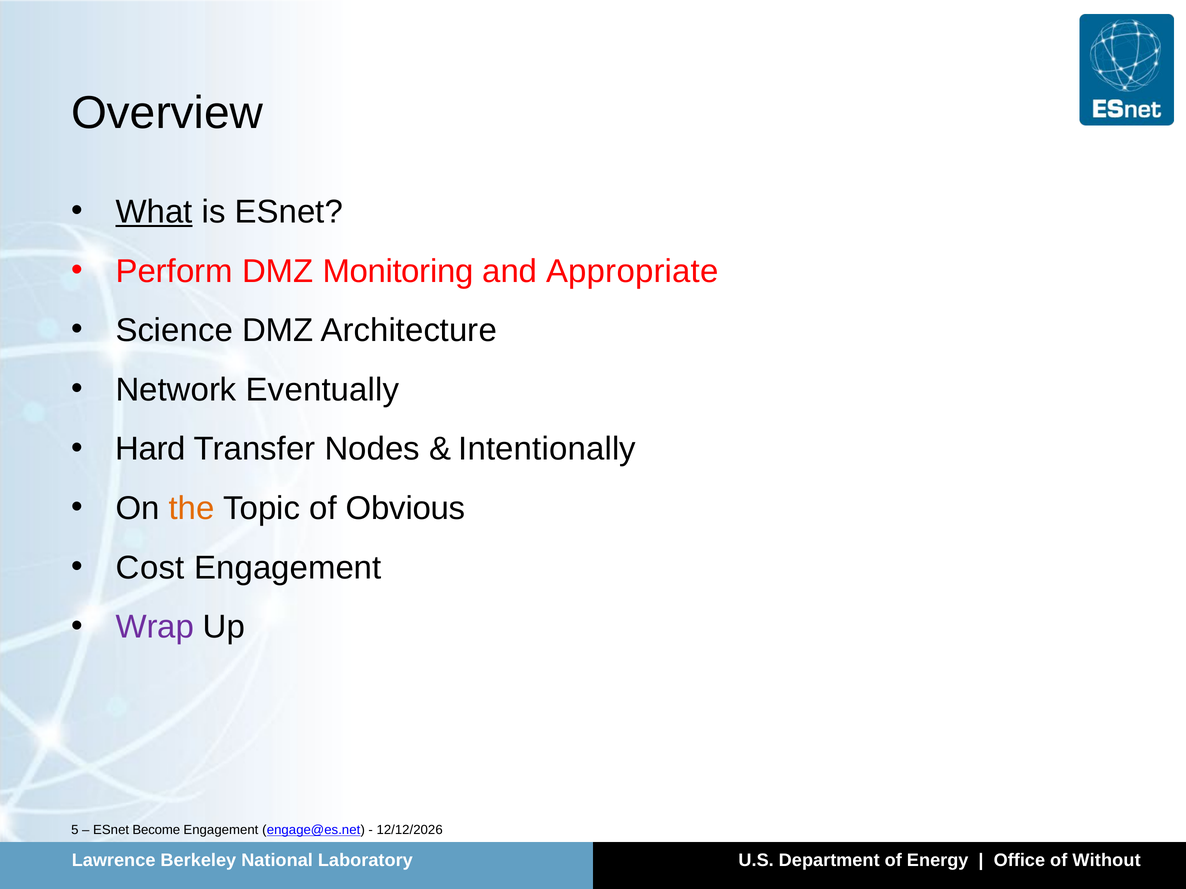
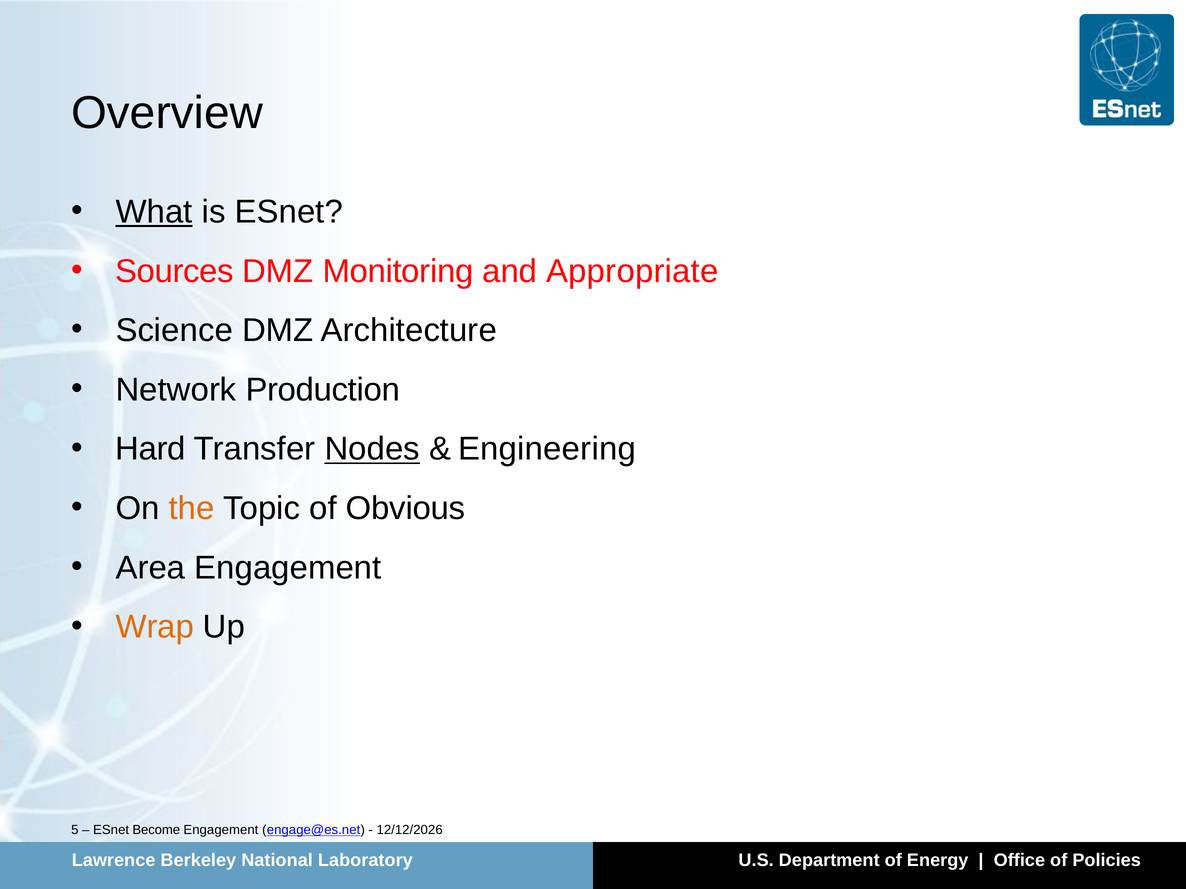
Perform: Perform -> Sources
Eventually: Eventually -> Production
Nodes underline: none -> present
Intentionally: Intentionally -> Engineering
Cost: Cost -> Area
Wrap colour: purple -> orange
Without: Without -> Policies
